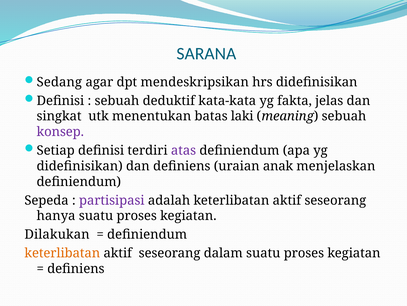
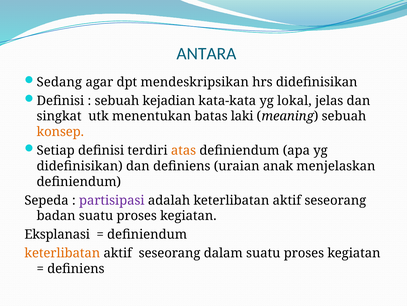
SARANA: SARANA -> ANTARA
deduktif: deduktif -> kejadian
fakta: fakta -> lokal
konsep colour: purple -> orange
atas colour: purple -> orange
hanya: hanya -> badan
Dilakukan: Dilakukan -> Eksplanasi
